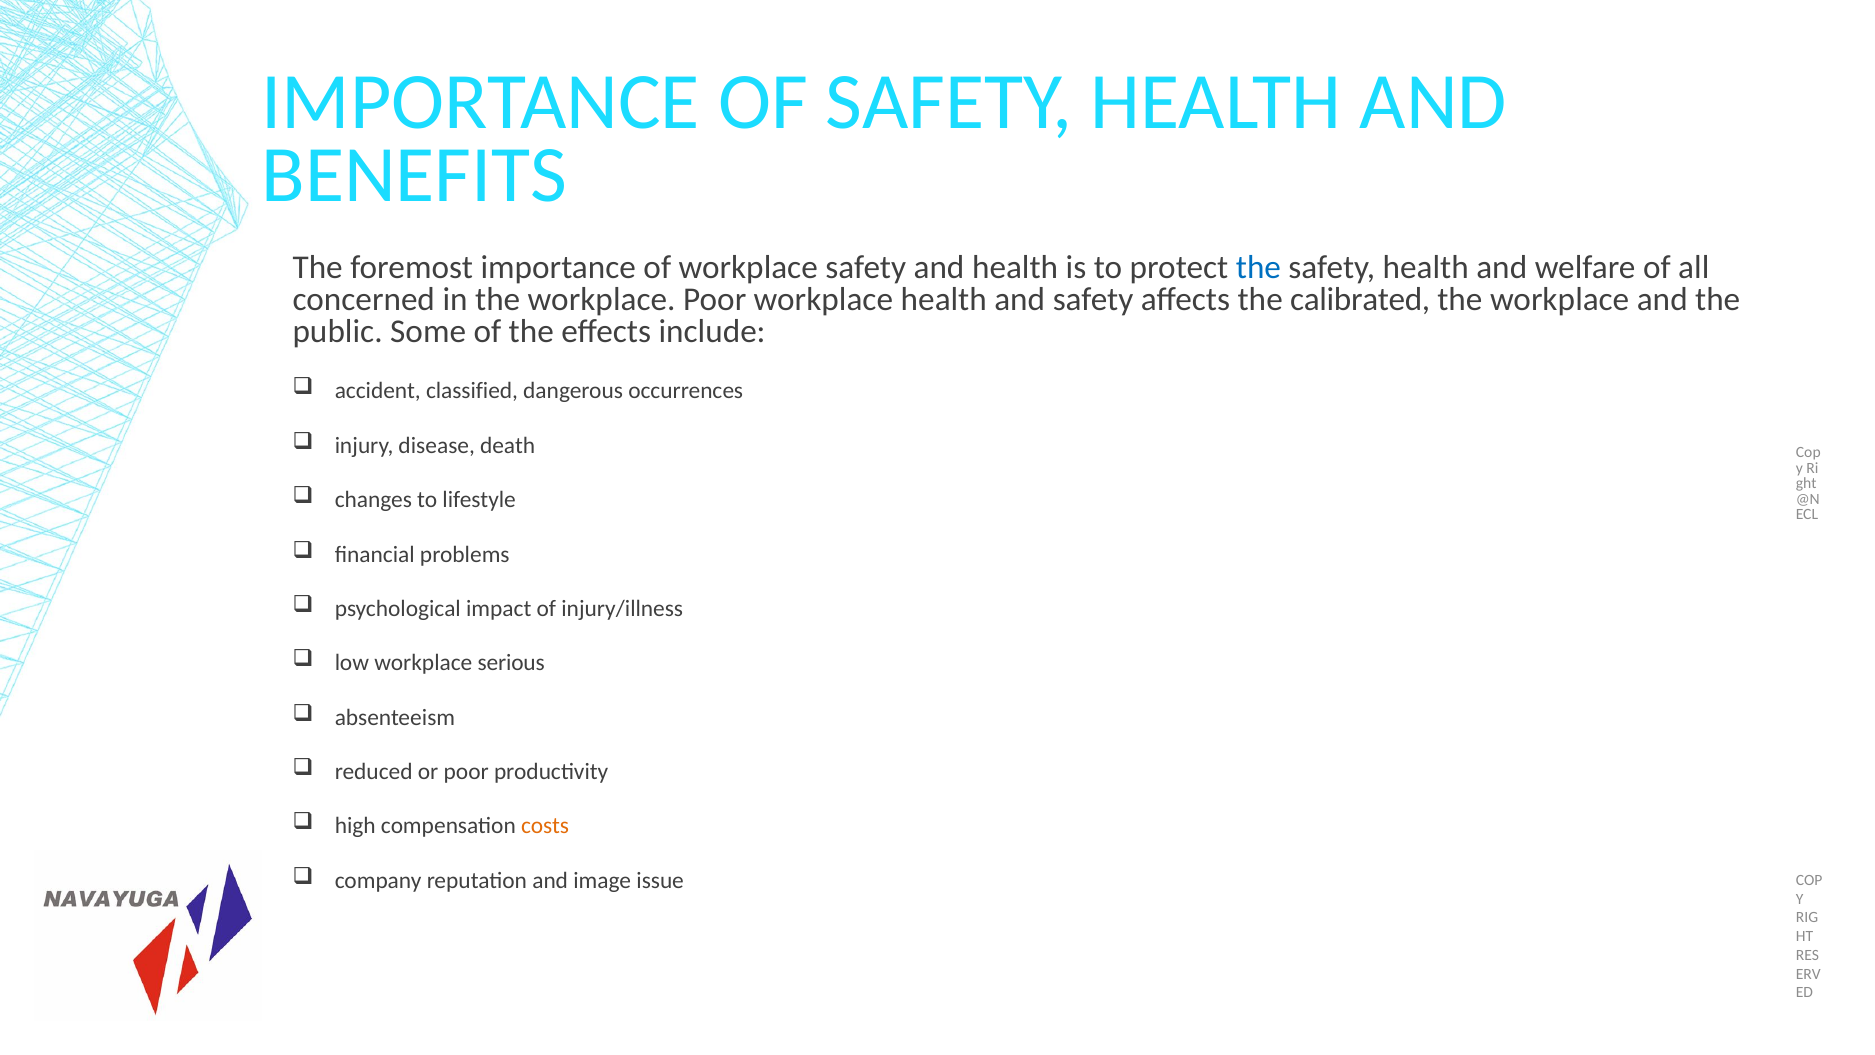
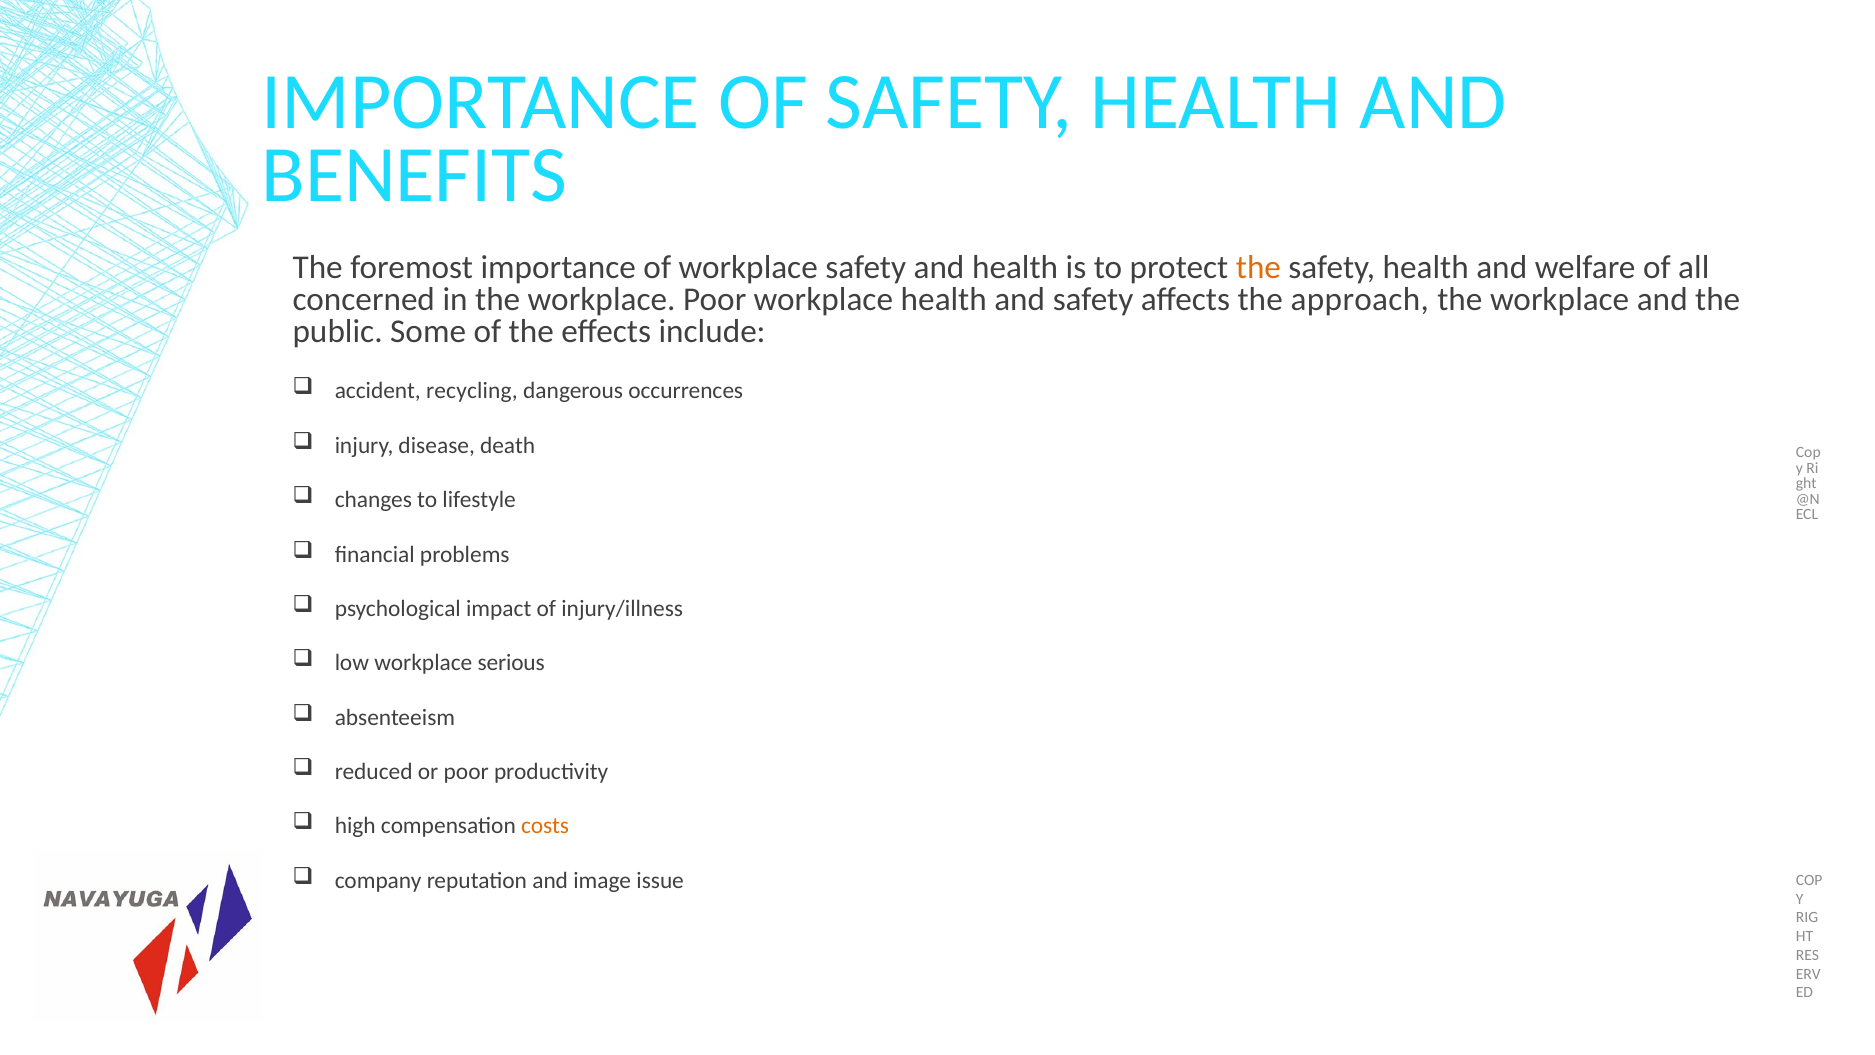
the at (1258, 267) colour: blue -> orange
calibrated: calibrated -> approach
classified: classified -> recycling
